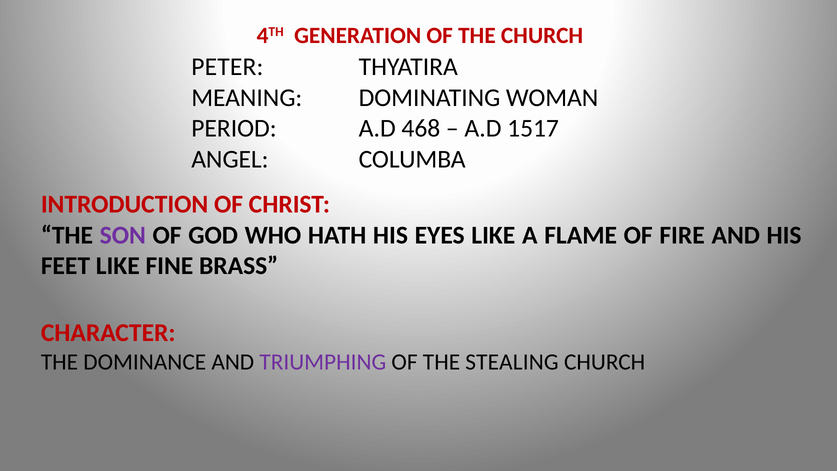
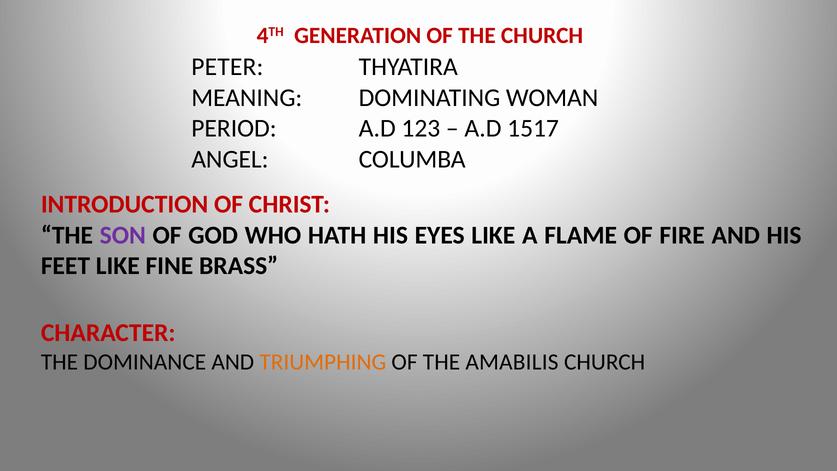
468: 468 -> 123
TRIUMPHING colour: purple -> orange
STEALING: STEALING -> AMABILIS
